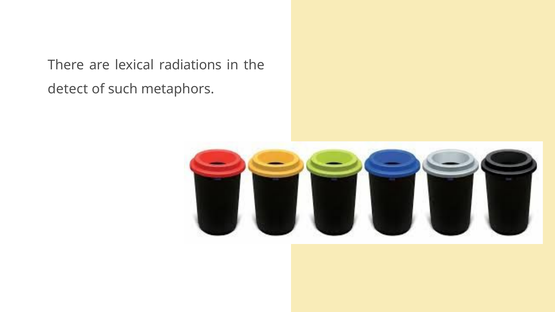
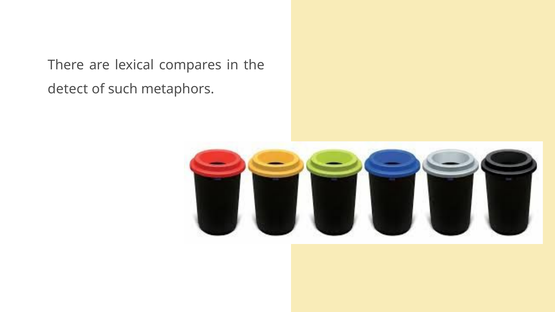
radiations: radiations -> compares
